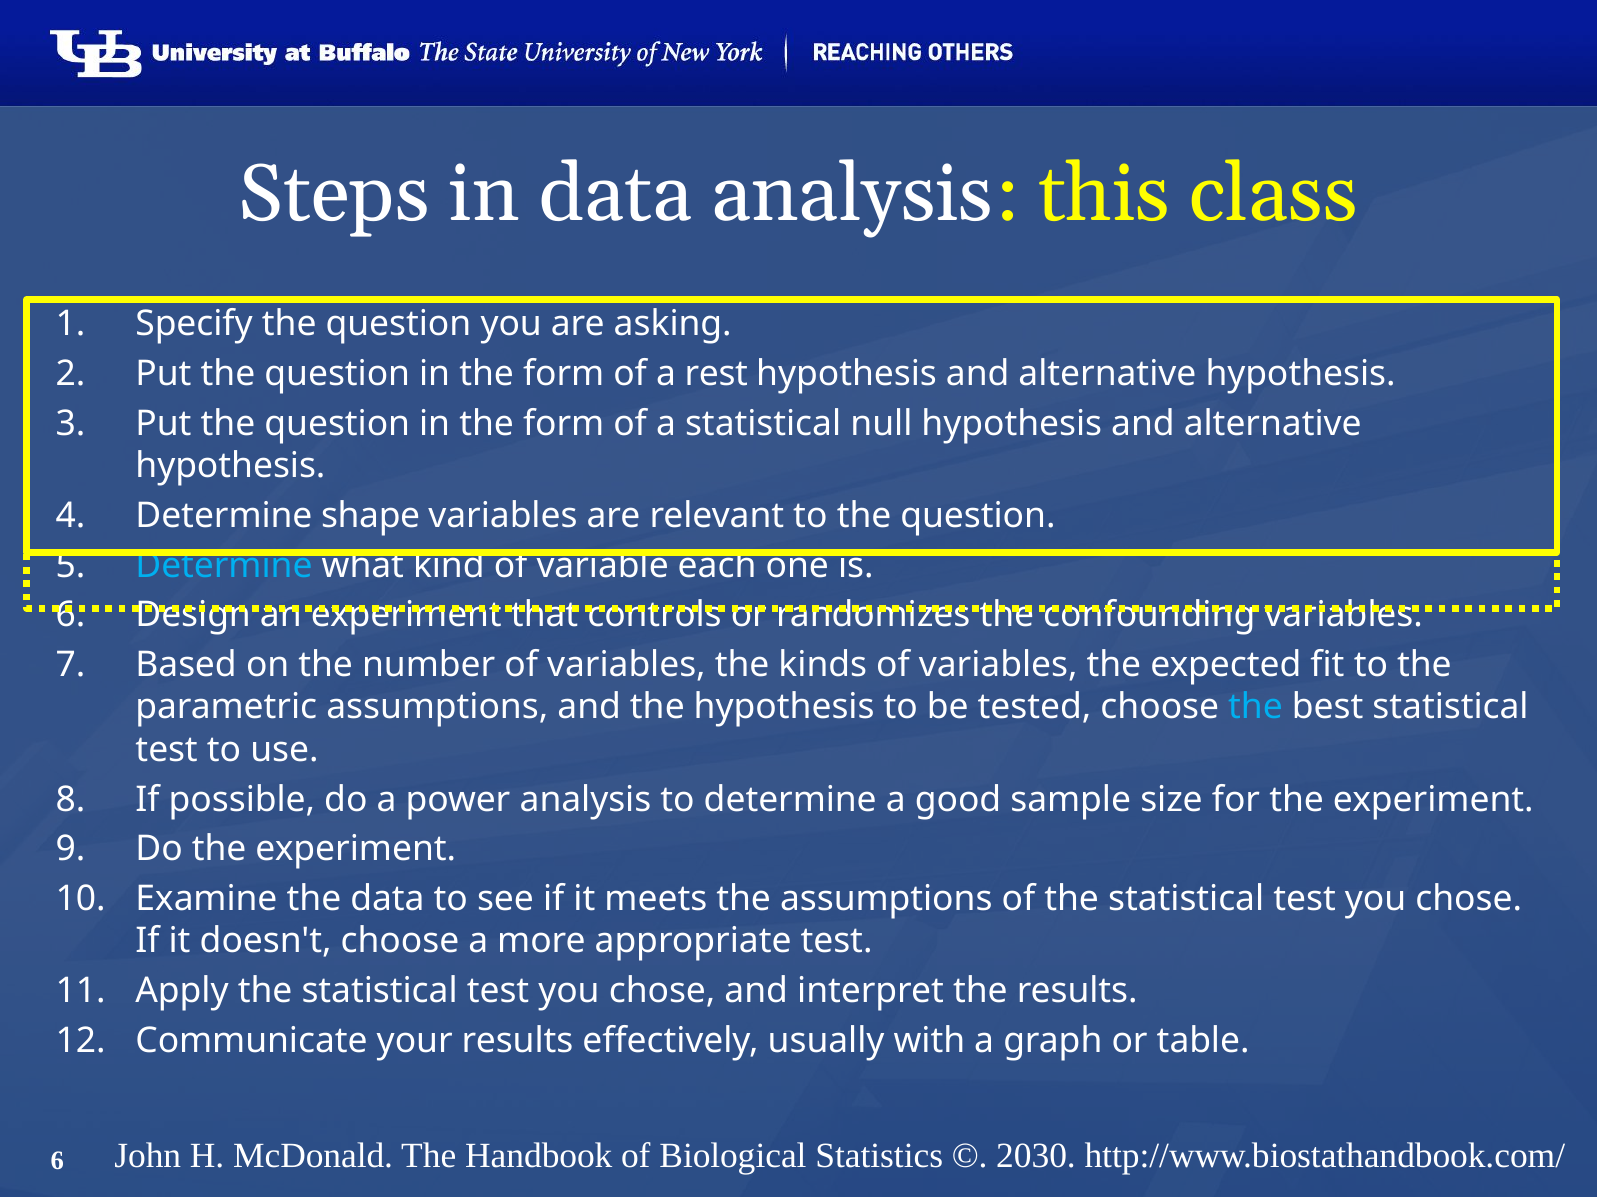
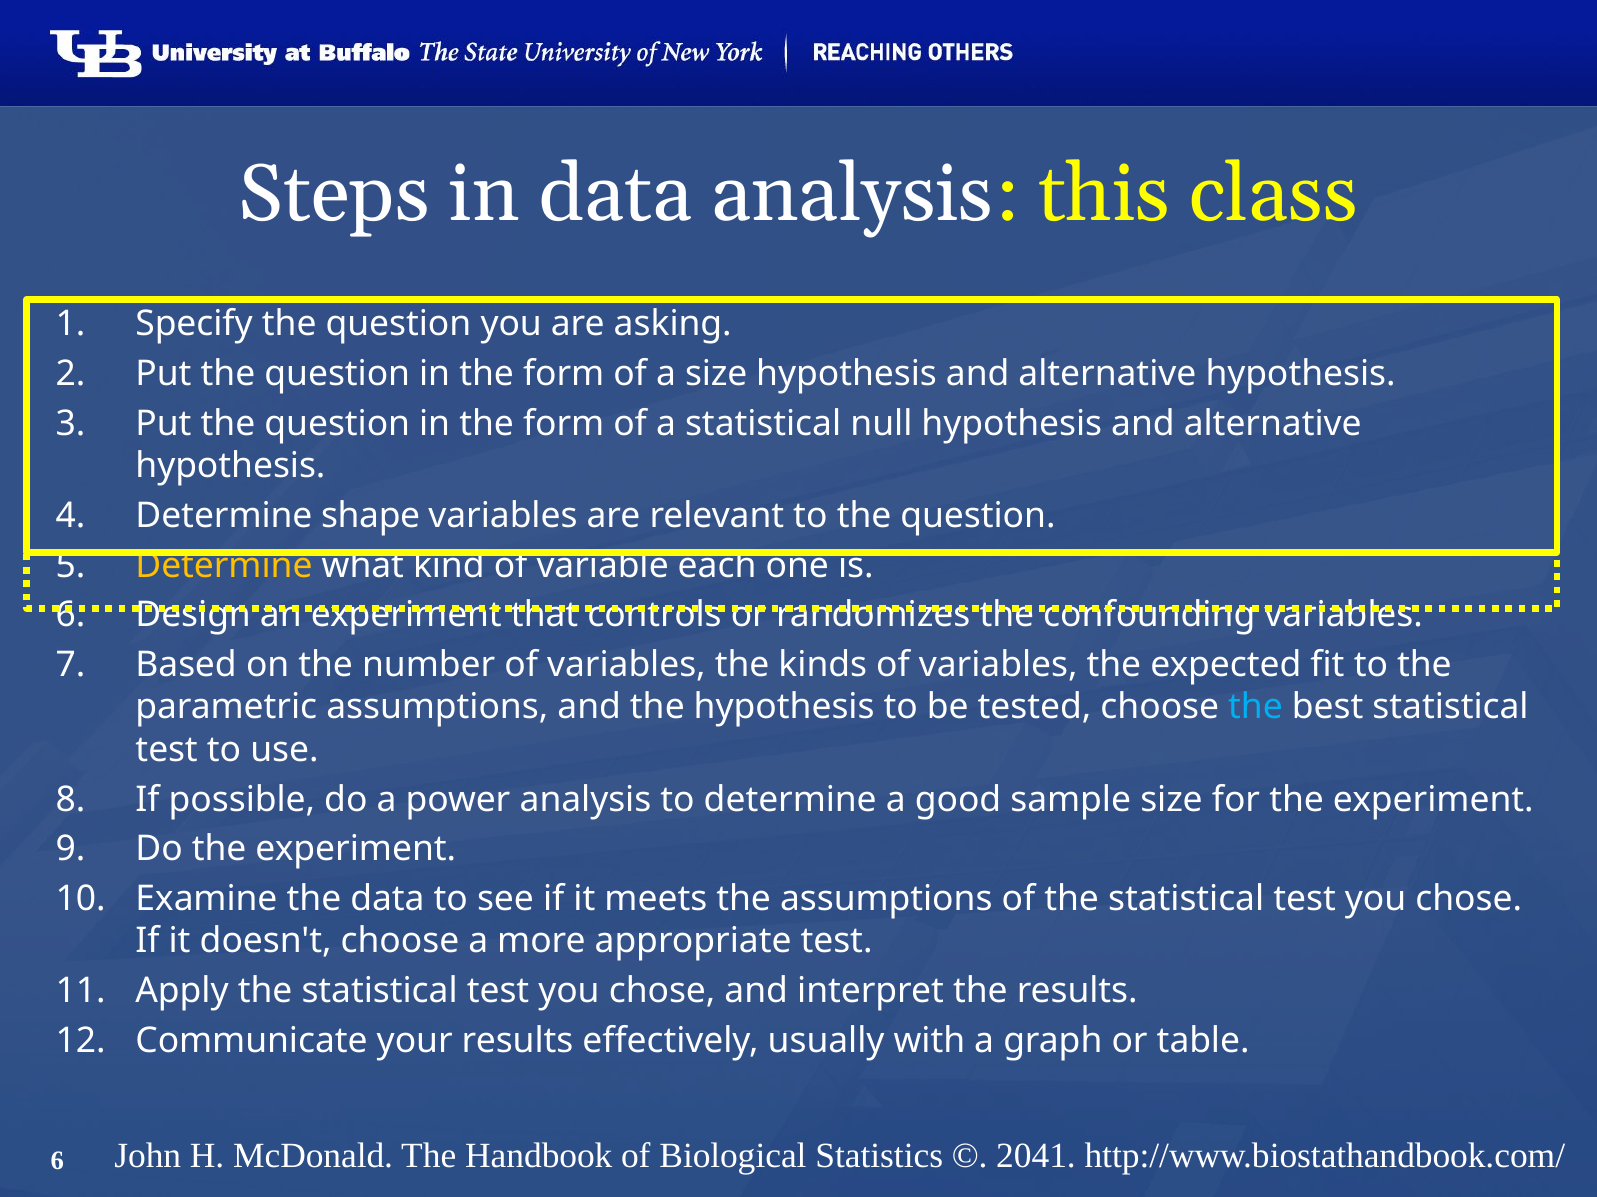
a rest: rest -> size
Determine at (224, 566) colour: light blue -> yellow
2030: 2030 -> 2041
